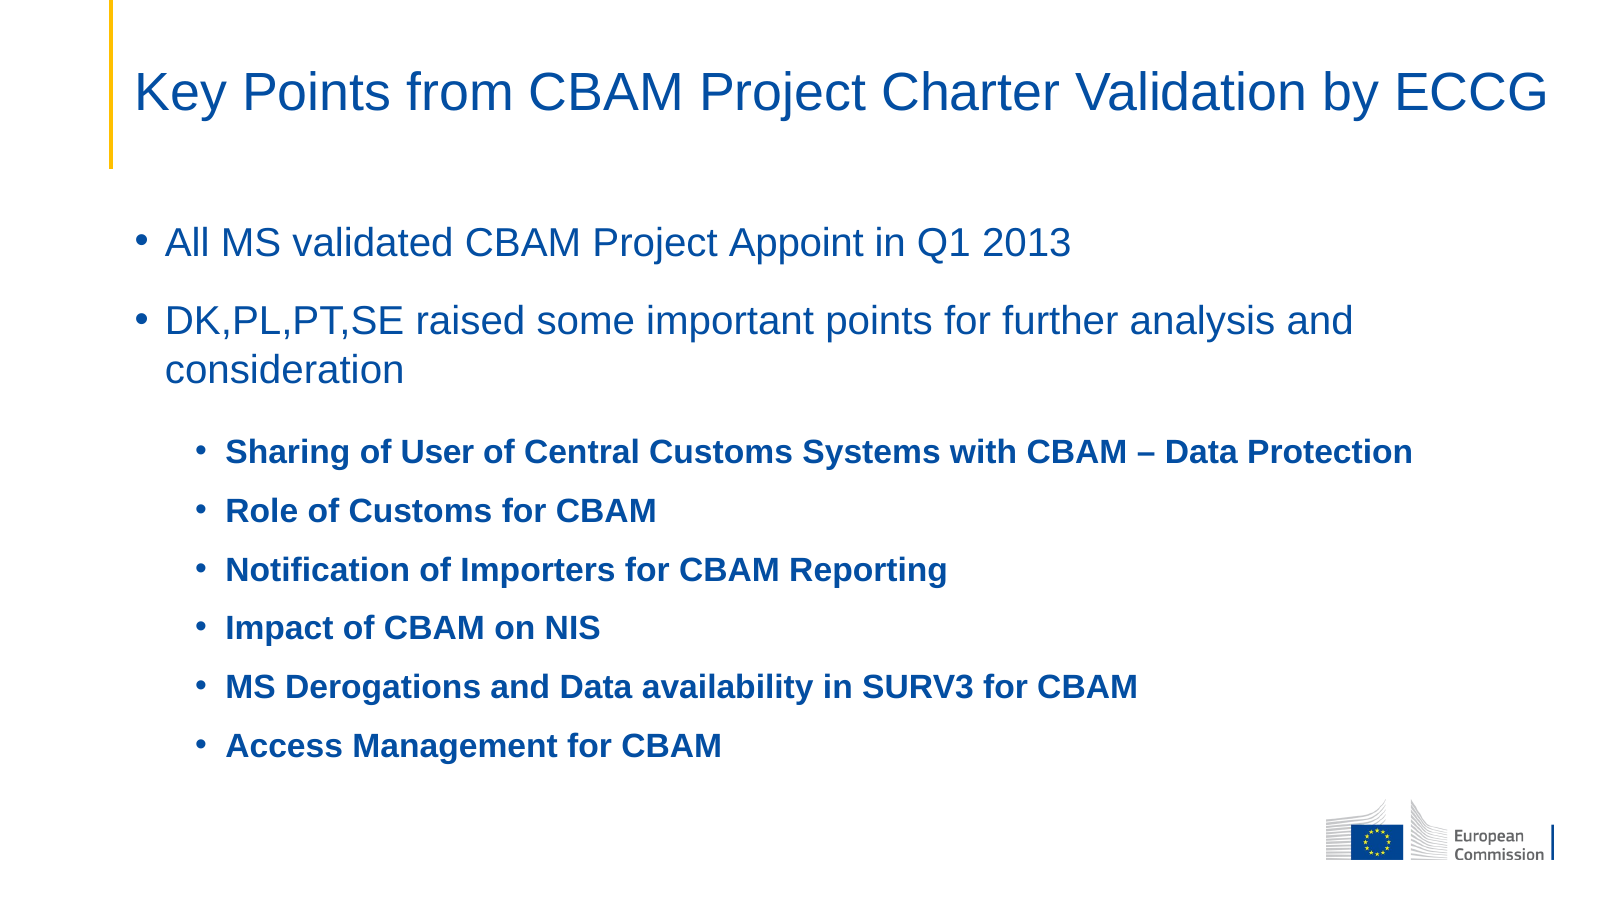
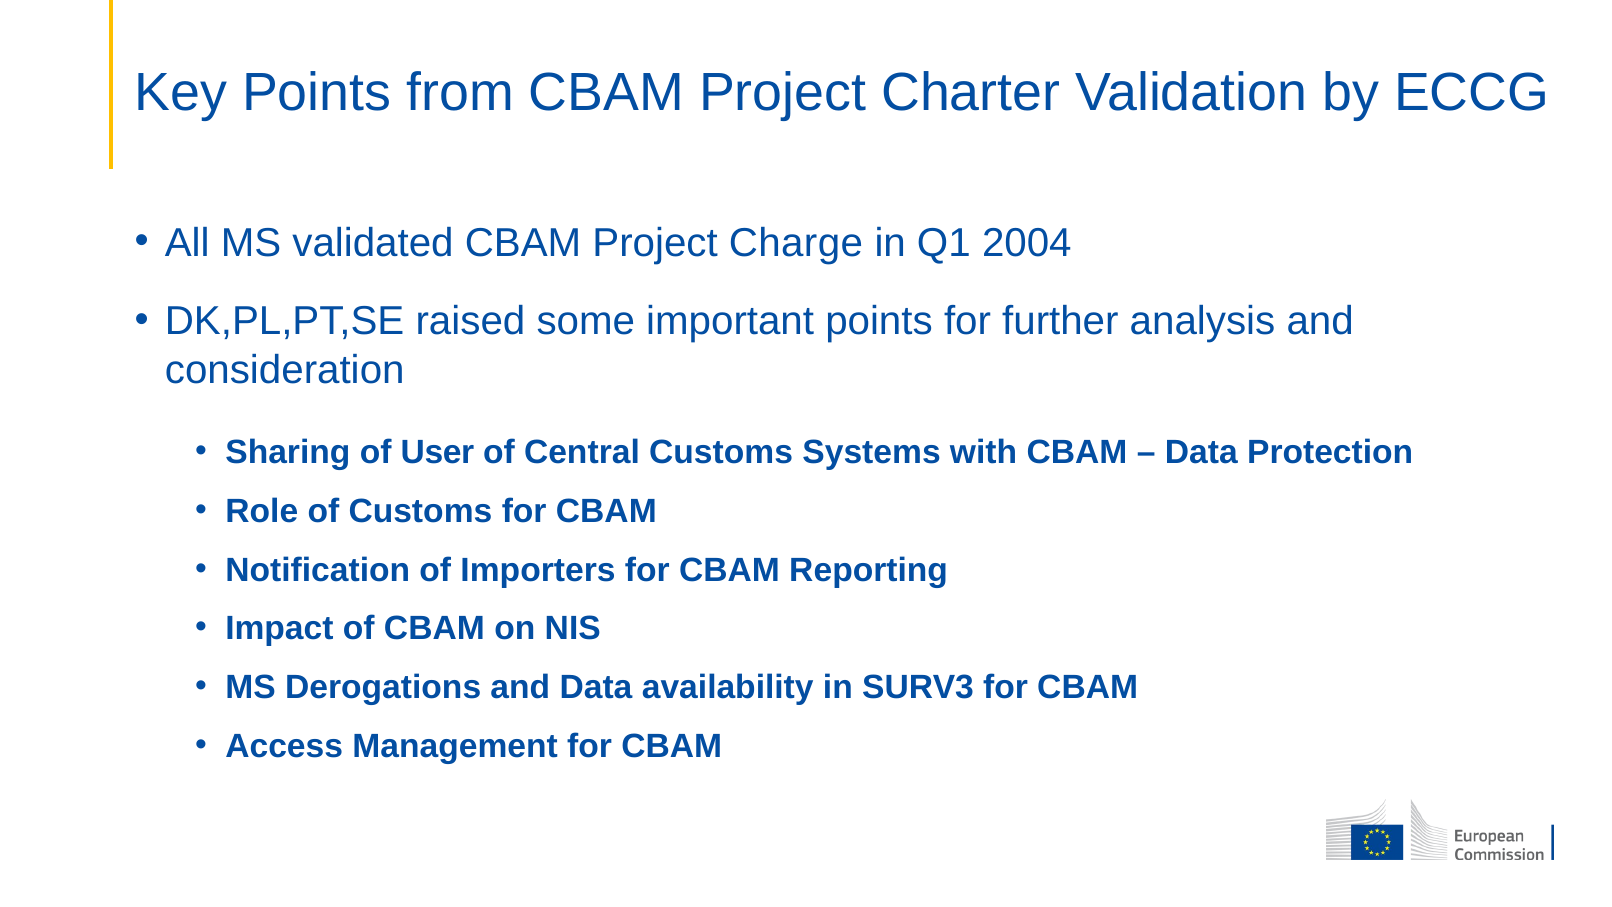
Appoint: Appoint -> Charge
2013: 2013 -> 2004
